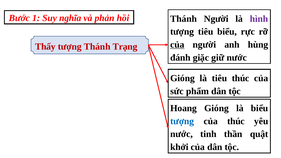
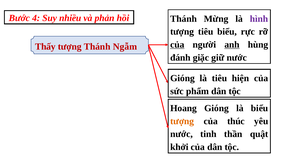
1: 1 -> 4
nghĩa: nghĩa -> nhiều
Thánh Người: Người -> Mừng
anh underline: none -> present
Trạng: Trạng -> Ngẫm
tiêu thúc: thúc -> hiện
tượng at (182, 121) colour: blue -> orange
